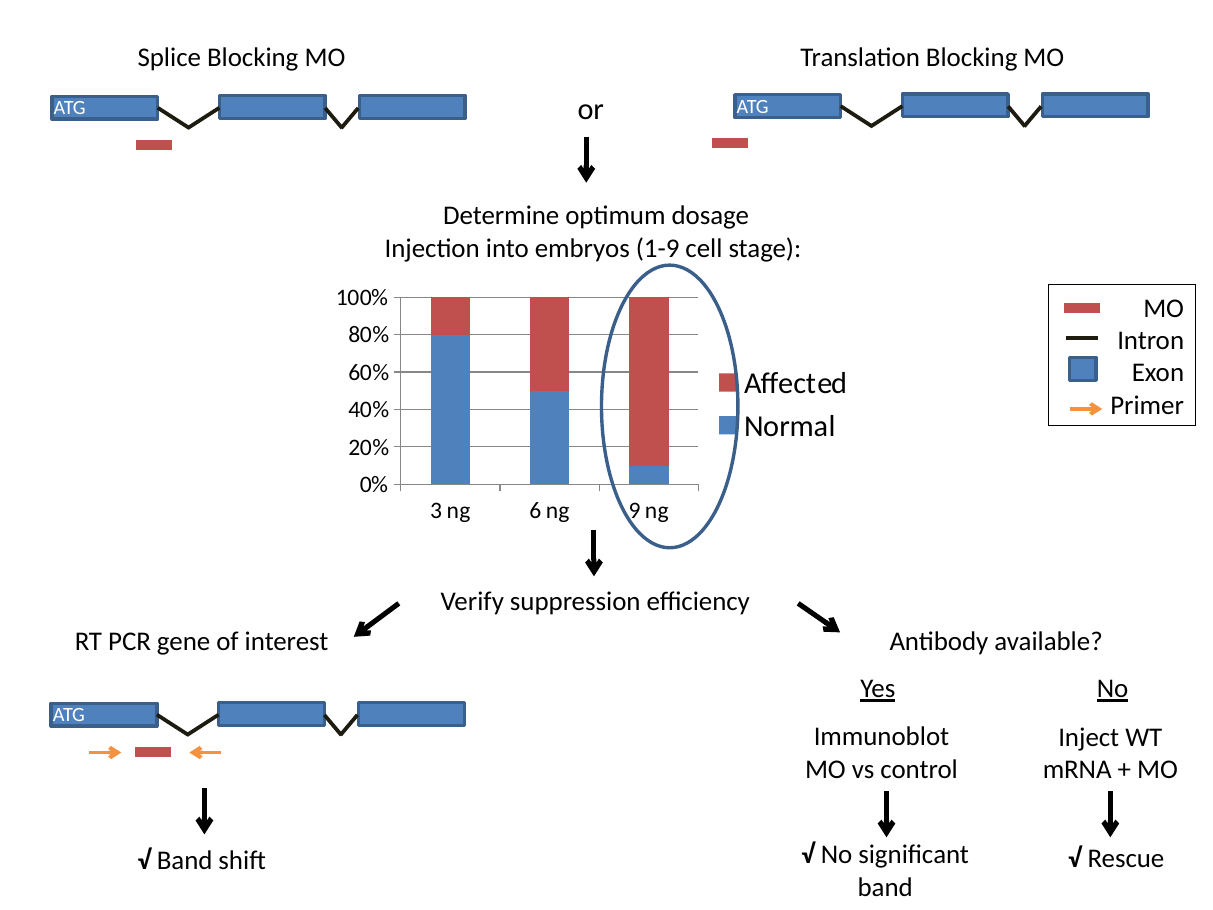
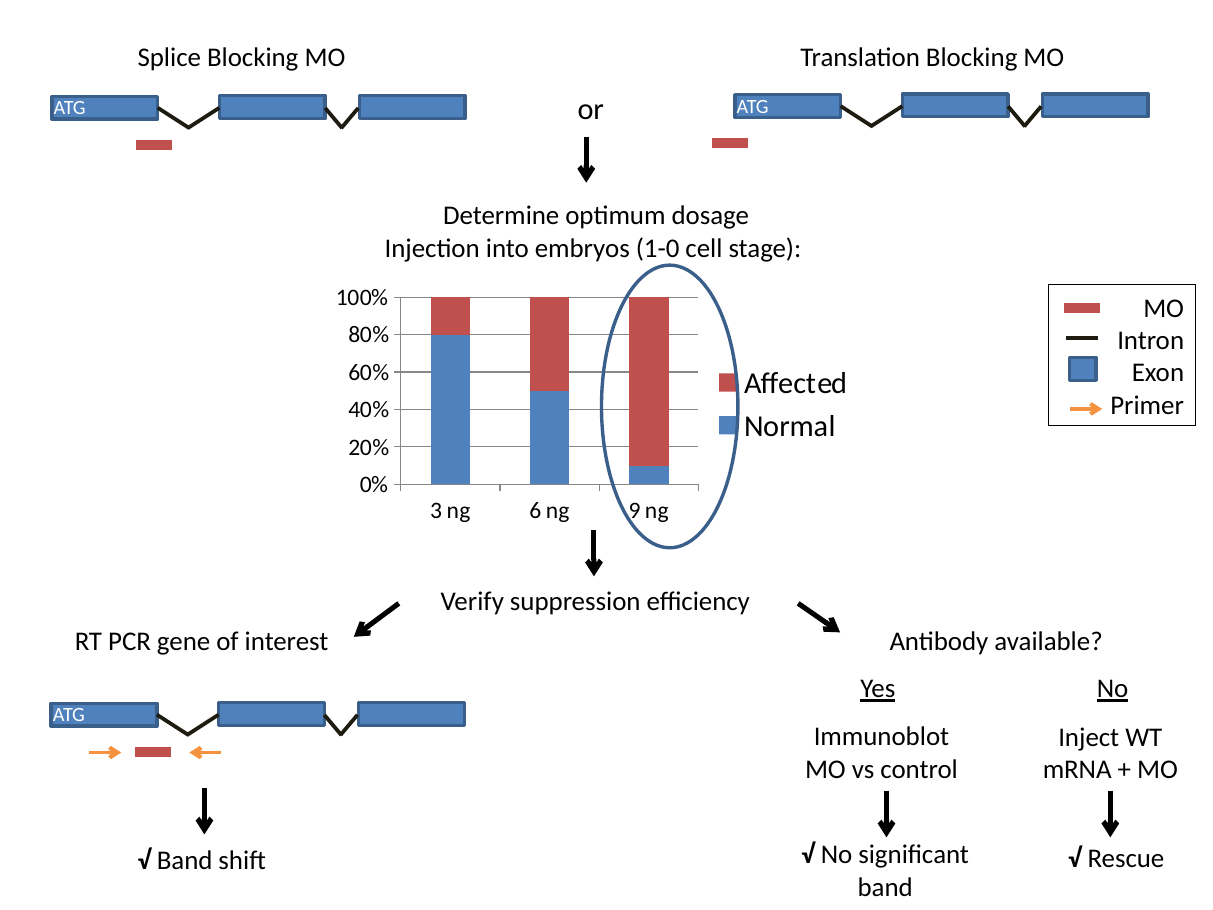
1-9: 1-9 -> 1-0
